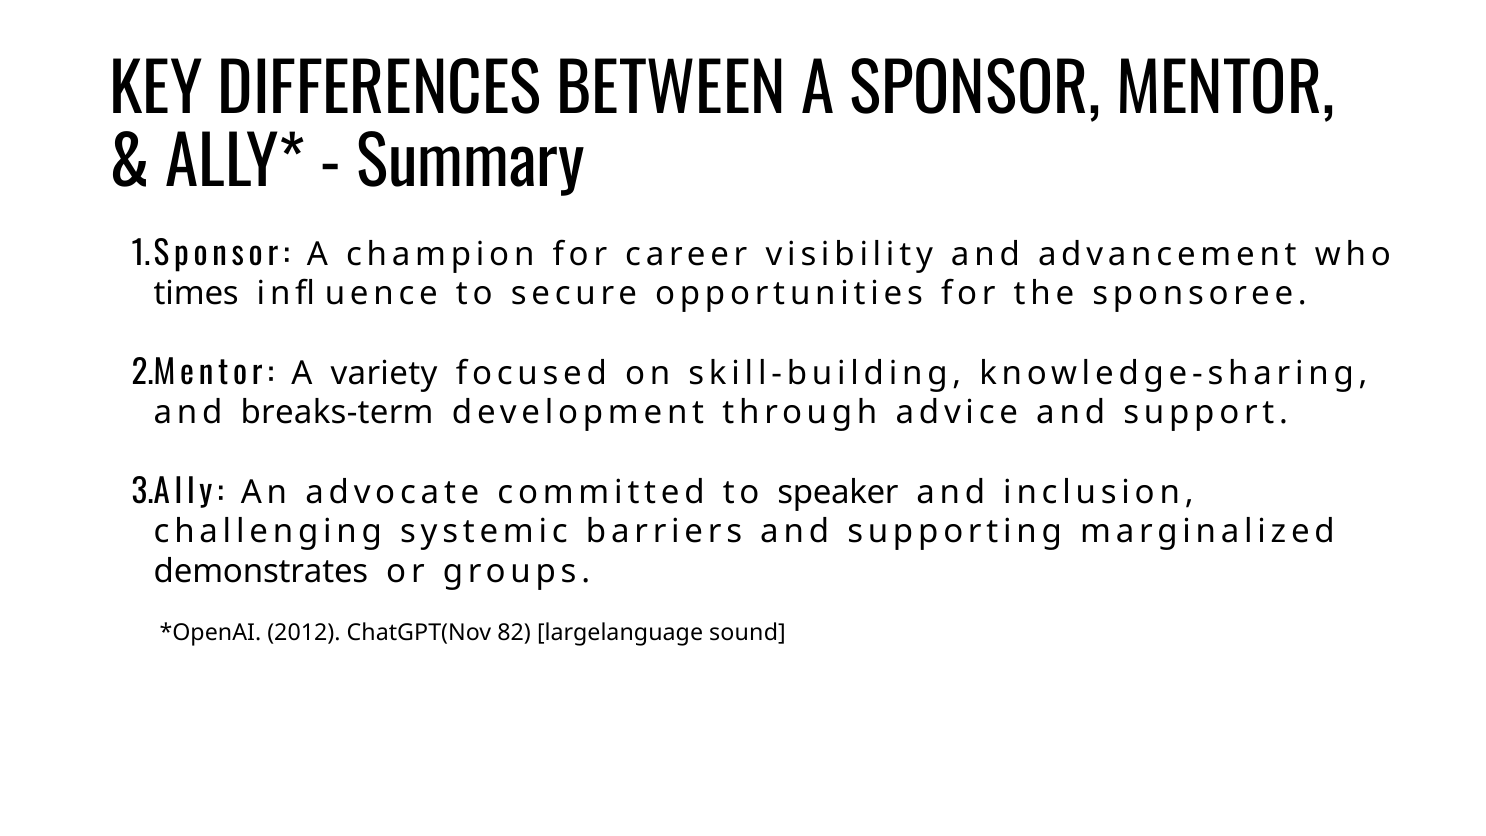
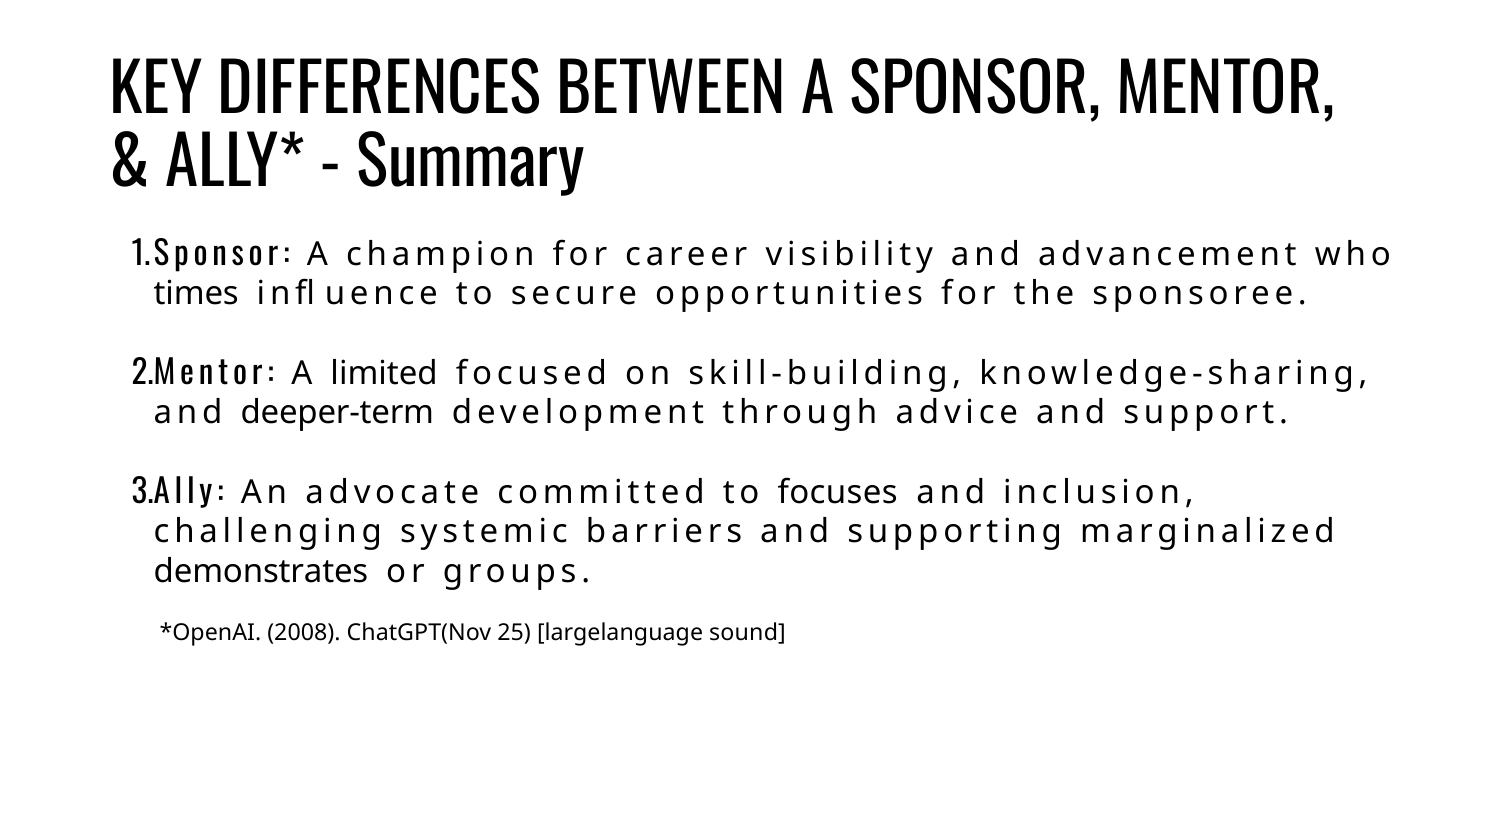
variety: variety -> limited
breaks-term: breaks-term -> deeper-term
speaker: speaker -> focuses
2012: 2012 -> 2008
82: 82 -> 25
